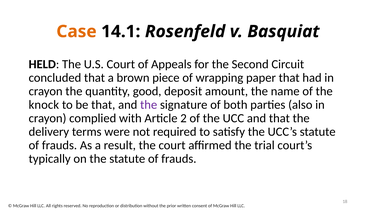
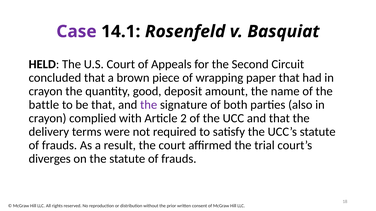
Case colour: orange -> purple
knock: knock -> battle
typically: typically -> diverges
